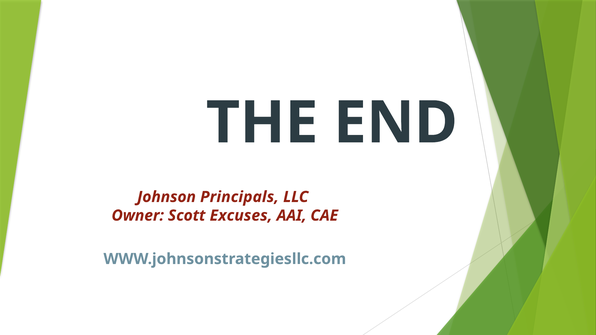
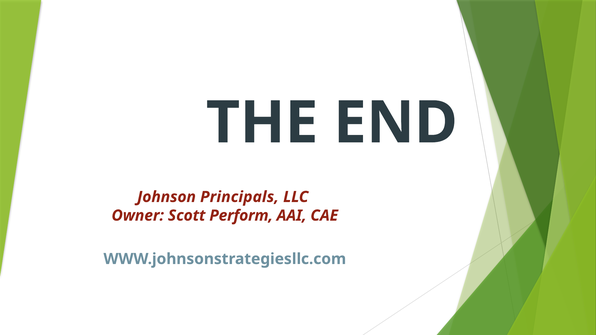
Excuses: Excuses -> Perform
